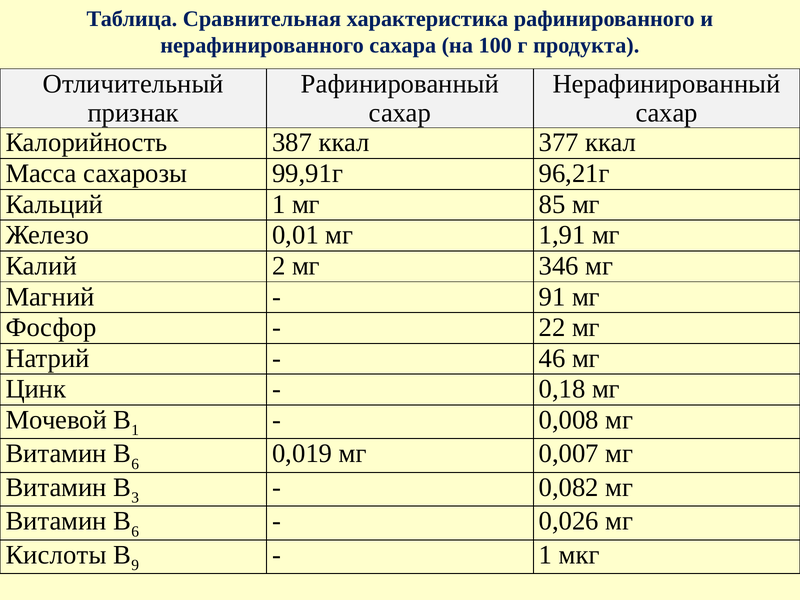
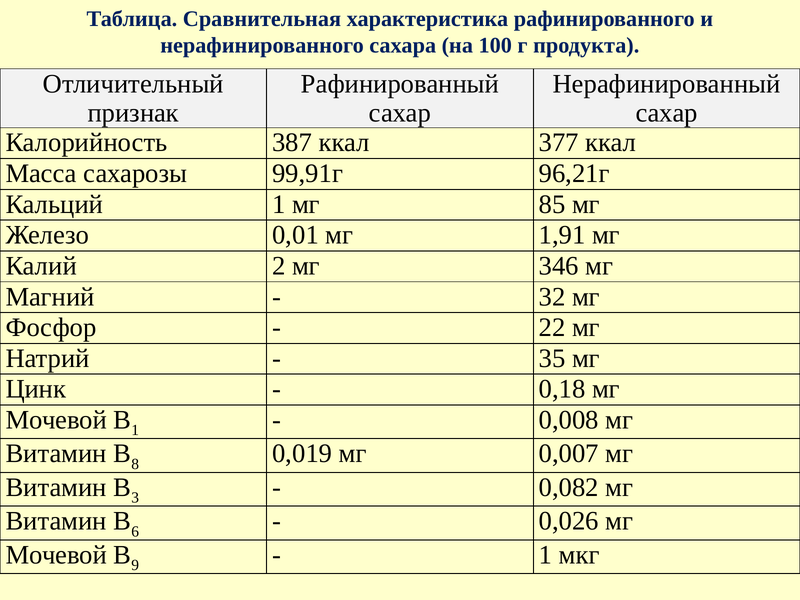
91: 91 -> 32
46: 46 -> 35
6 at (135, 464): 6 -> 8
Кислоты at (56, 555): Кислоты -> Мочевой
